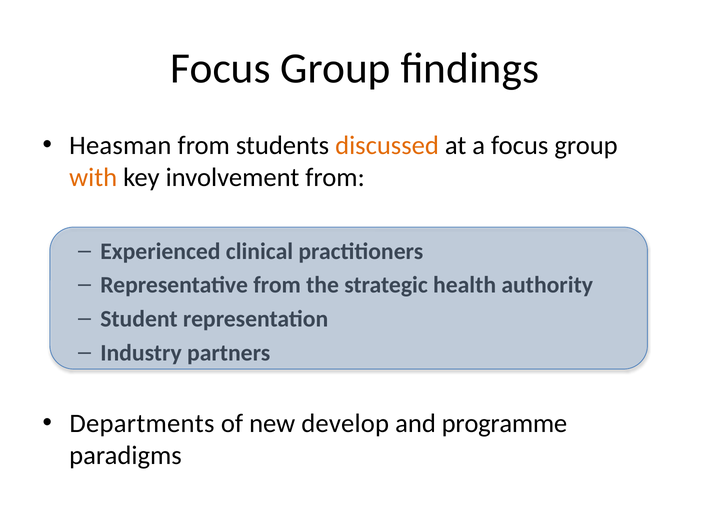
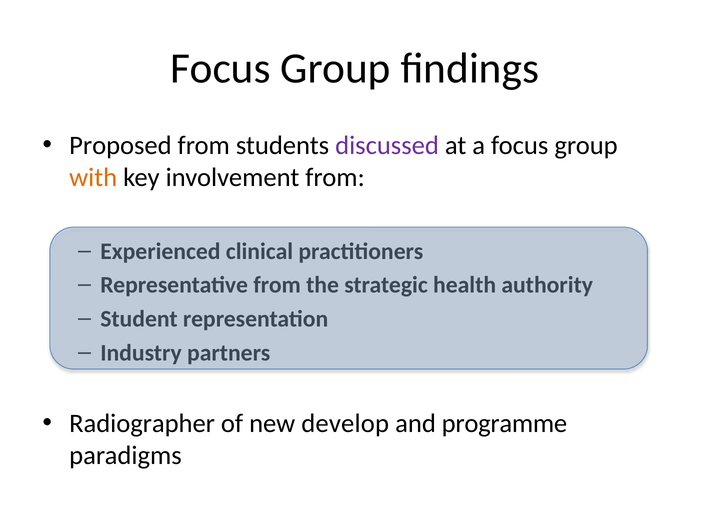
Heasman: Heasman -> Proposed
discussed colour: orange -> purple
Departments: Departments -> Radiographer
